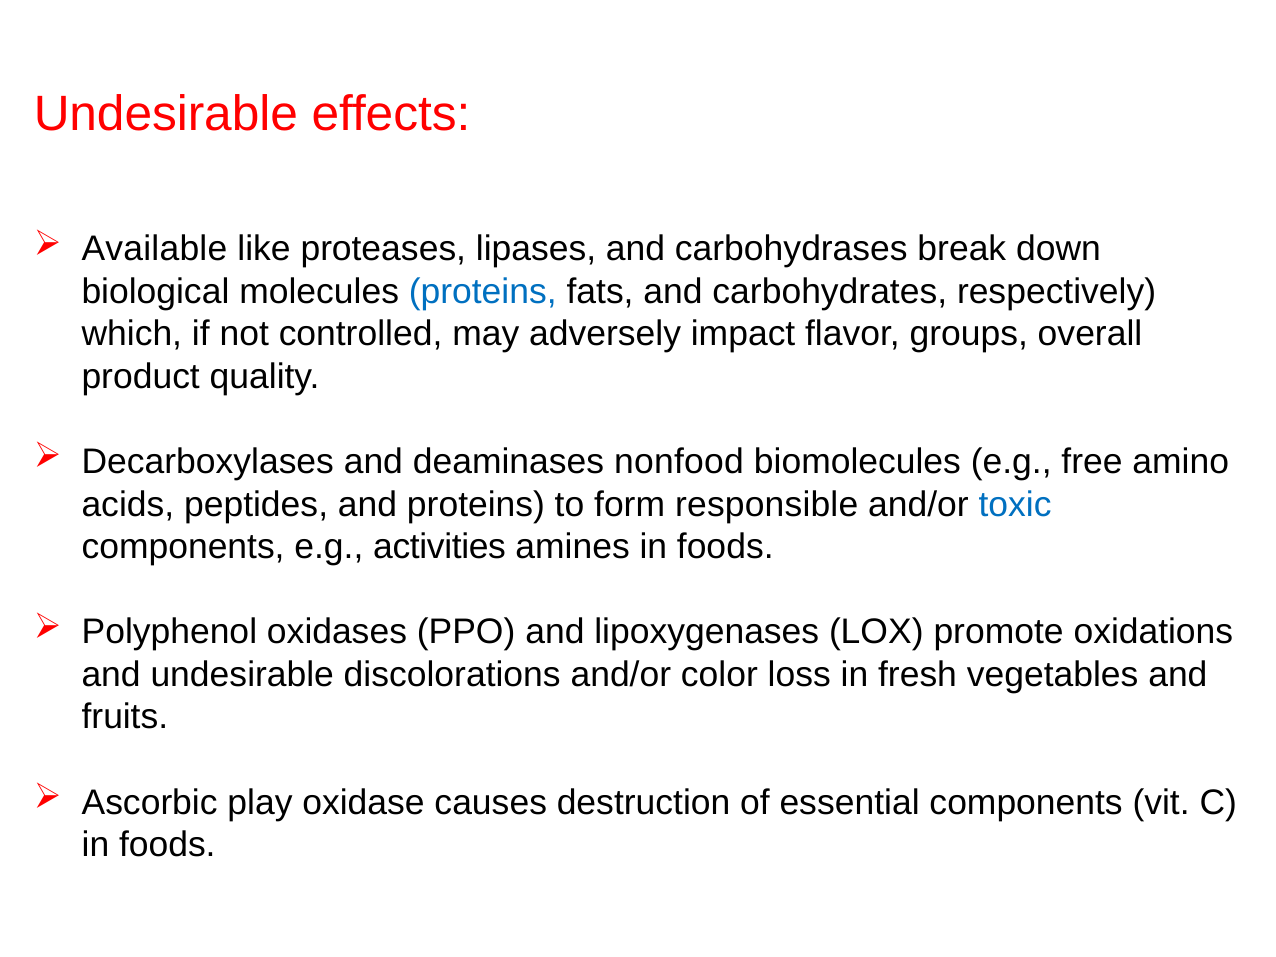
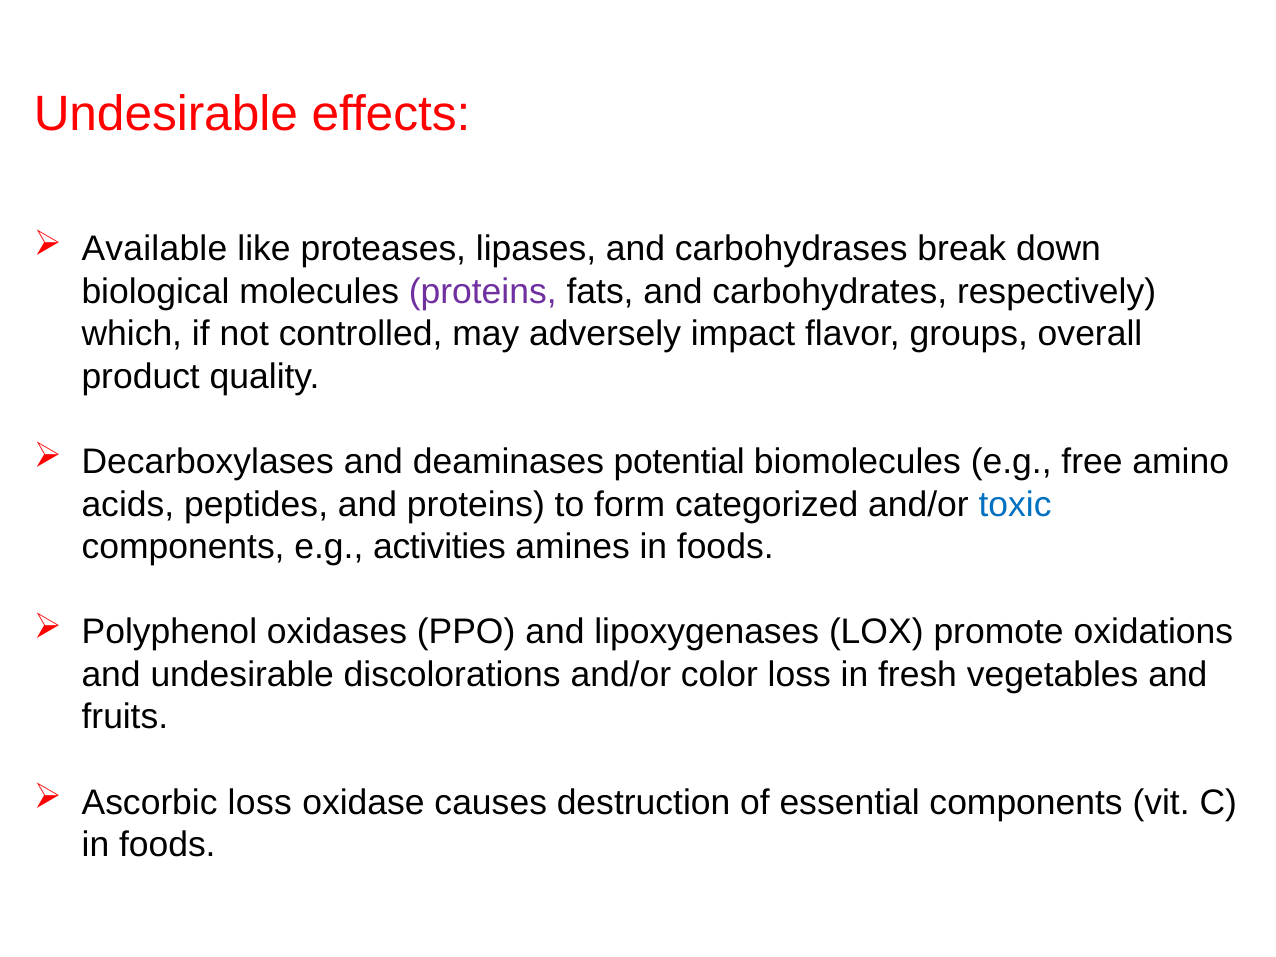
proteins at (483, 292) colour: blue -> purple
nonfood: nonfood -> potential
responsible: responsible -> categorized
Ascorbic play: play -> loss
